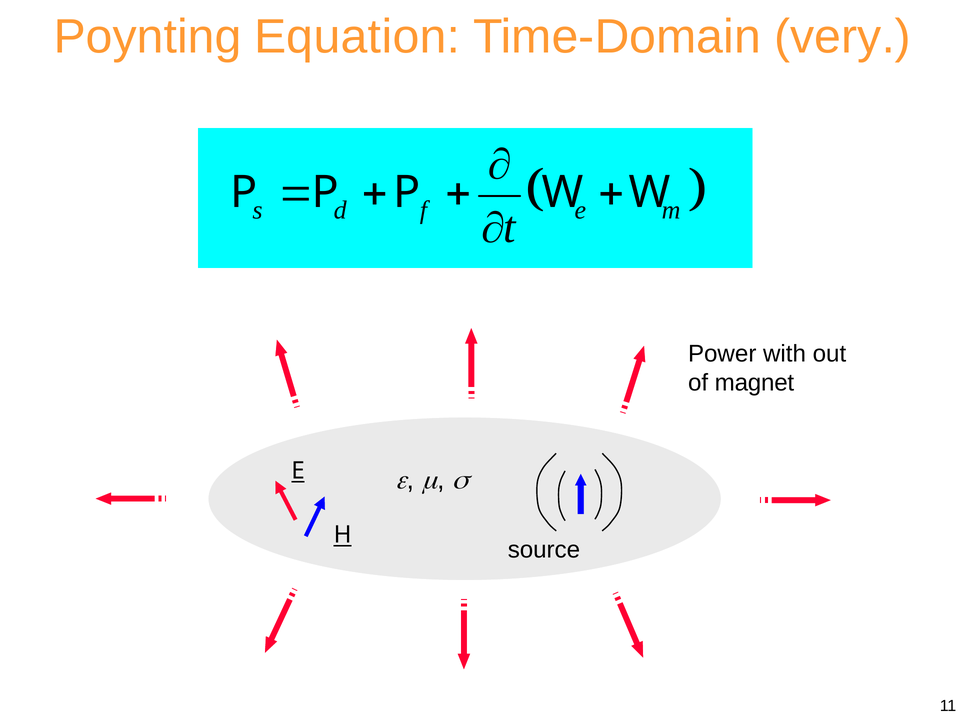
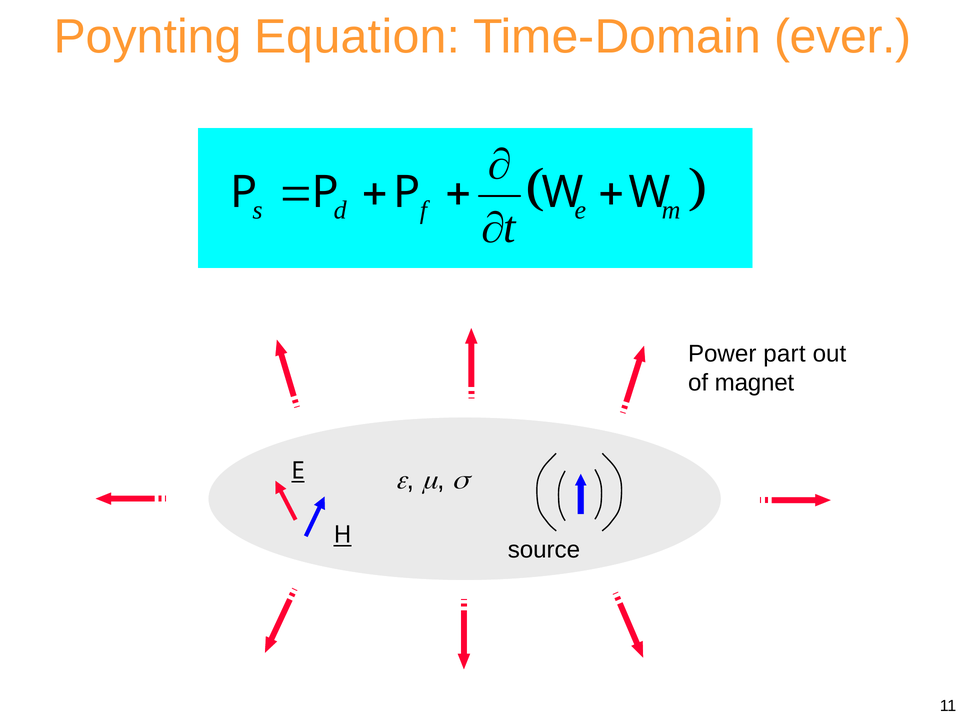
very: very -> ever
with: with -> part
